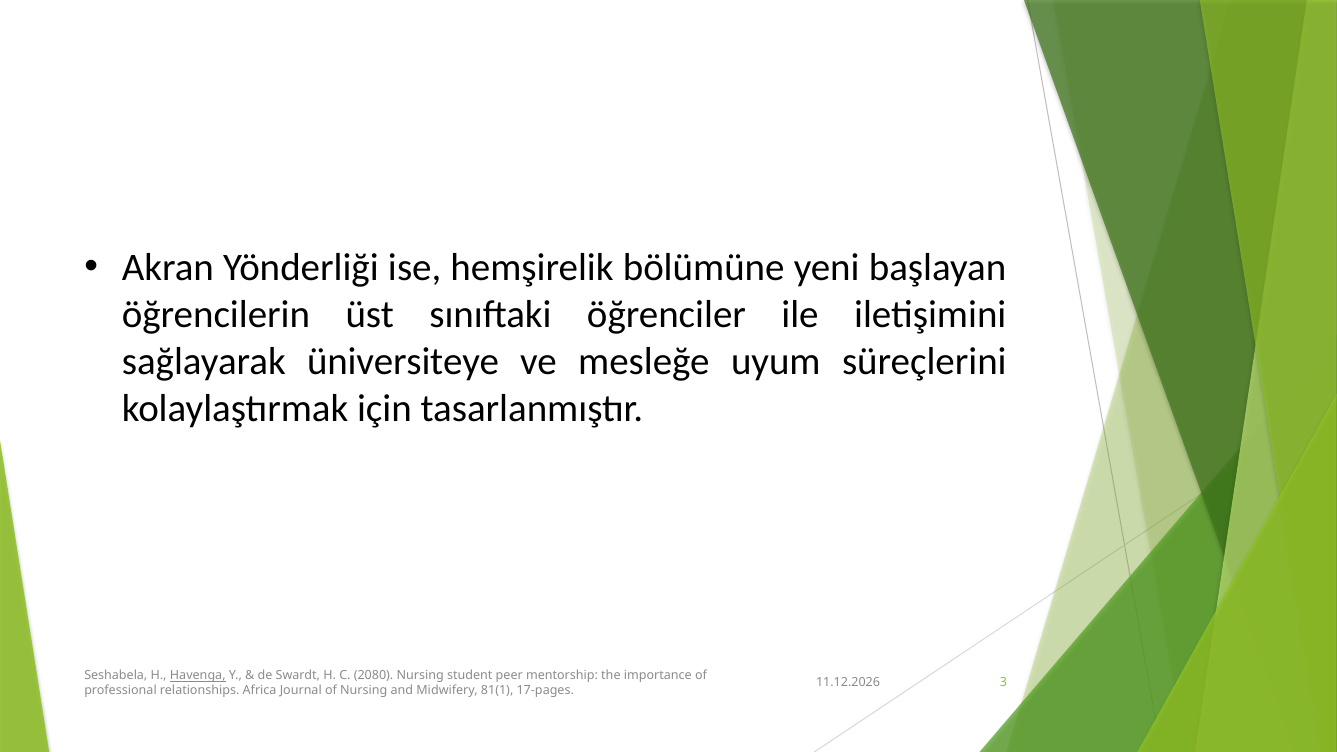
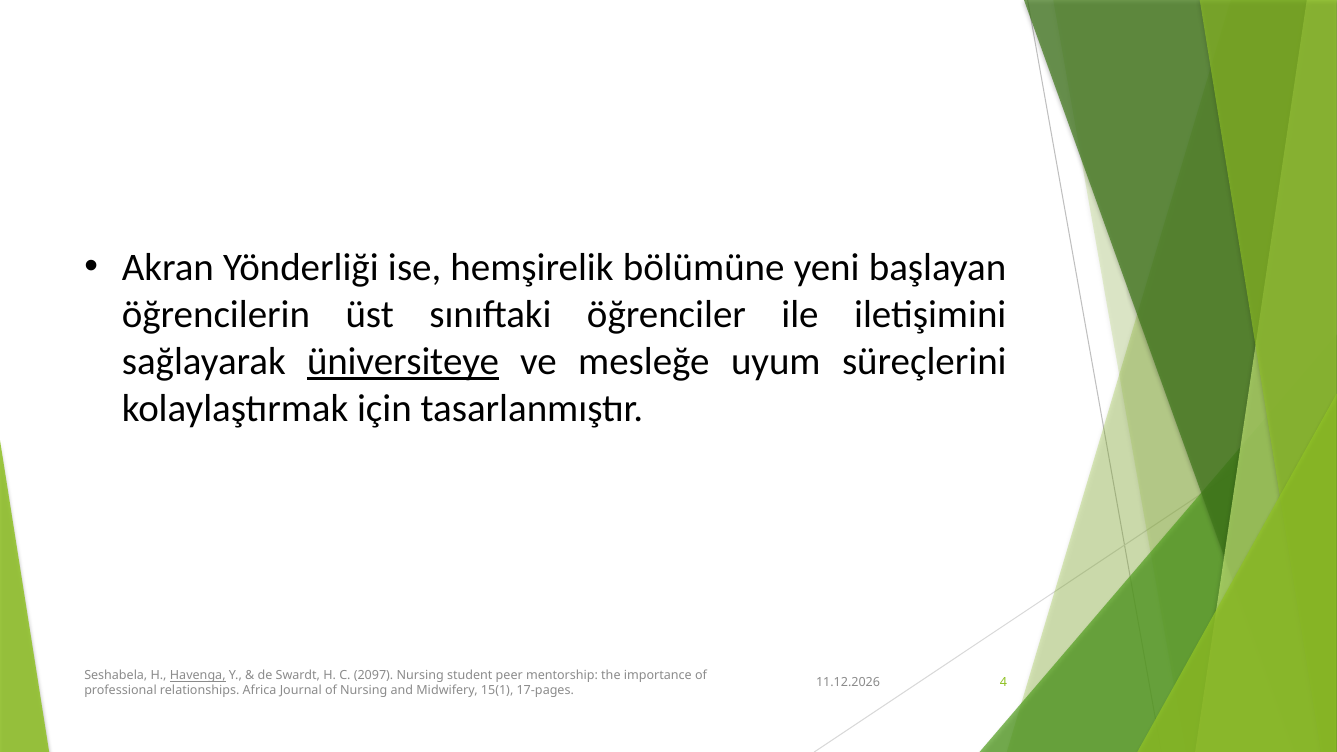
üniversiteye underline: none -> present
2080: 2080 -> 2097
3: 3 -> 4
81(1: 81(1 -> 15(1
